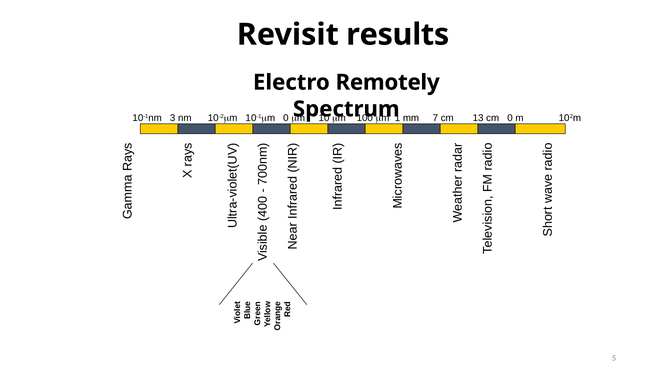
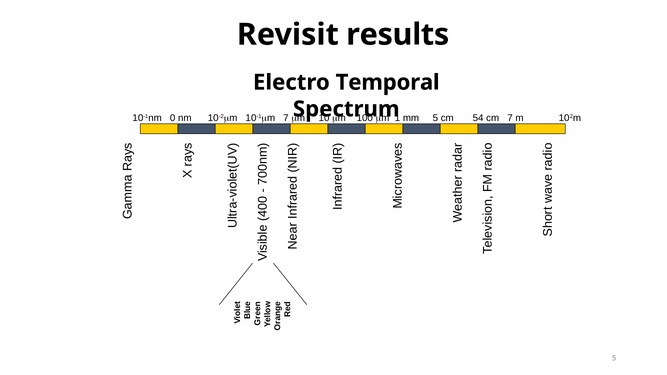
Remotely: Remotely -> Temporal
10-1nm 3: 3 -> 0
10-1mm 0: 0 -> 7
mm 7: 7 -> 5
13: 13 -> 54
cm 0: 0 -> 7
